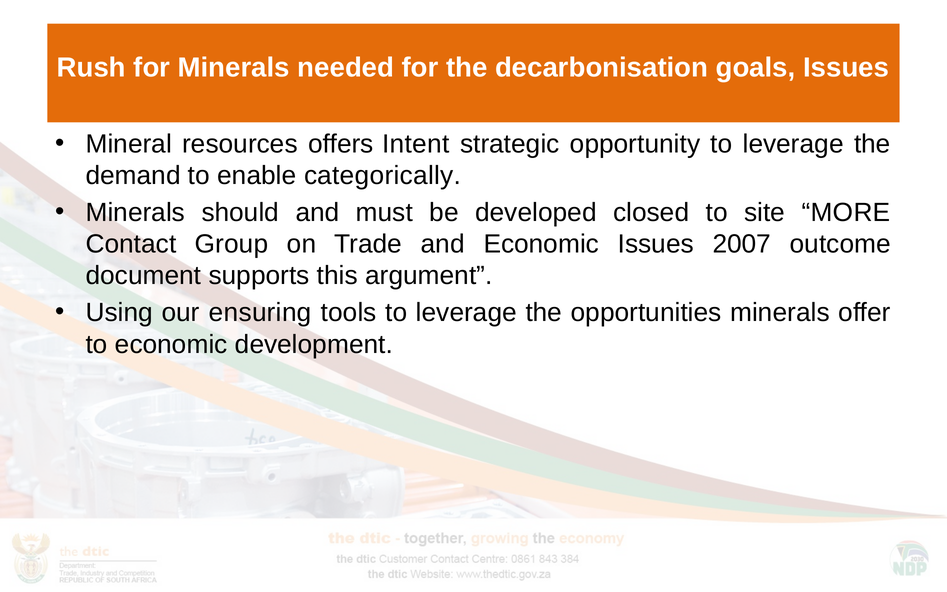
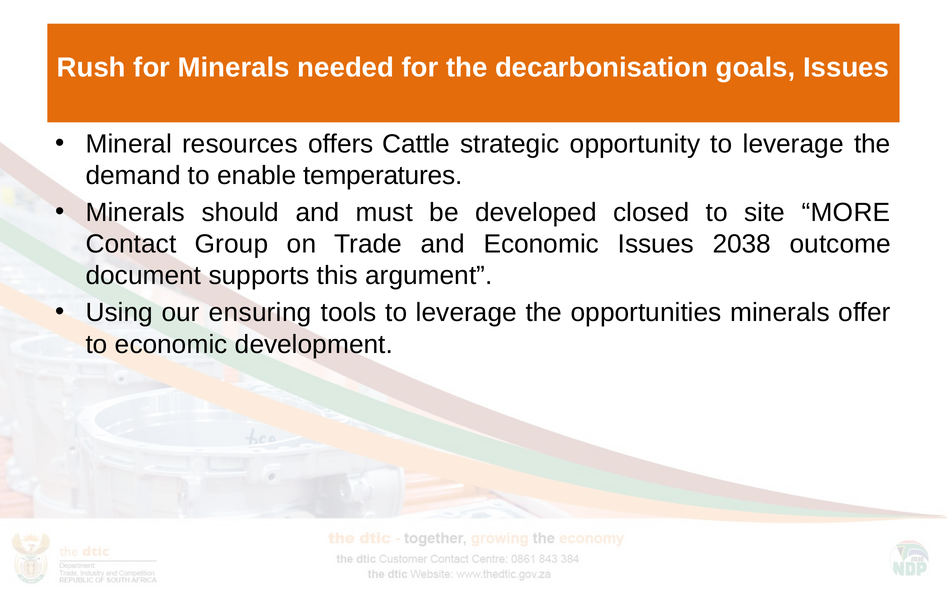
Intent: Intent -> Cattle
categorically: categorically -> temperatures
2007: 2007 -> 2038
